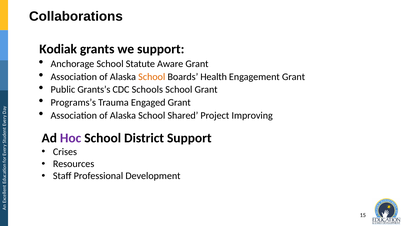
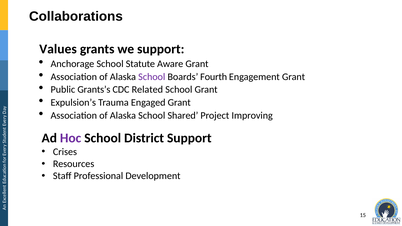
Kodiak: Kodiak -> Values
School at (152, 77) colour: orange -> purple
Health: Health -> Fourth
Schools: Schools -> Related
Programs’s: Programs’s -> Expulsion’s
